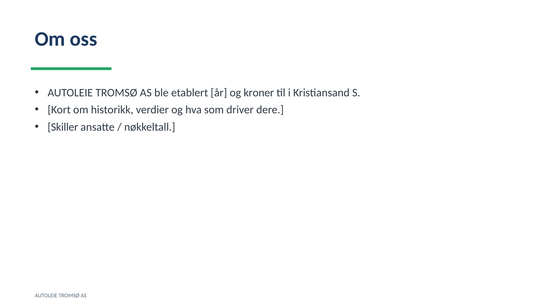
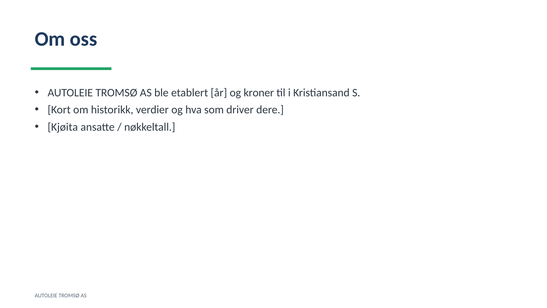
Skiller: Skiller -> Kjøita
